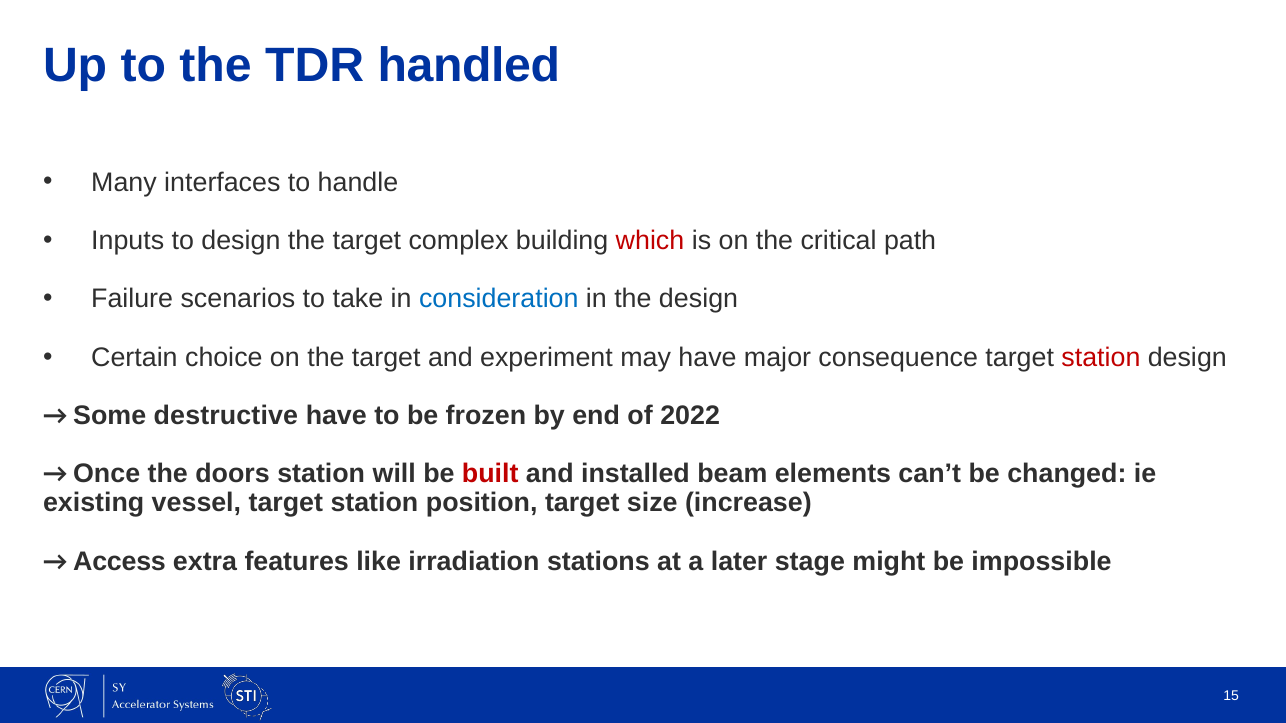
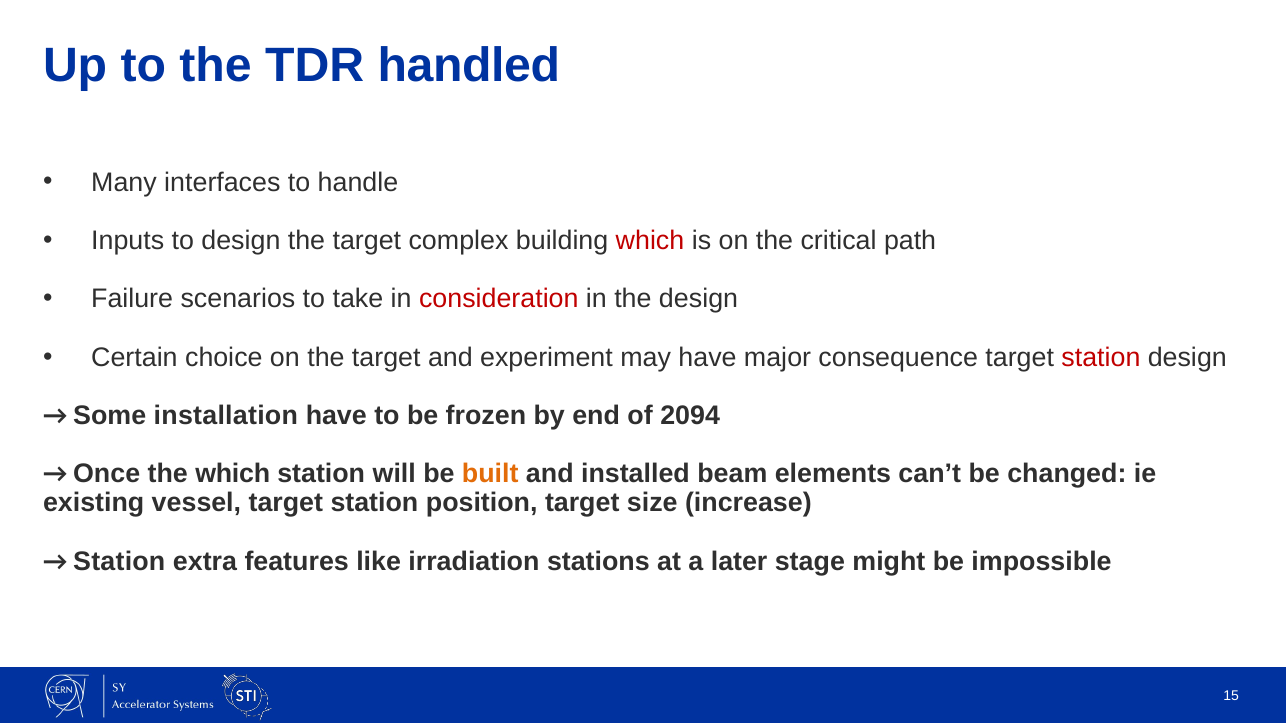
consideration colour: blue -> red
destructive: destructive -> installation
2022: 2022 -> 2094
the doors: doors -> which
built colour: red -> orange
Access at (120, 562): Access -> Station
